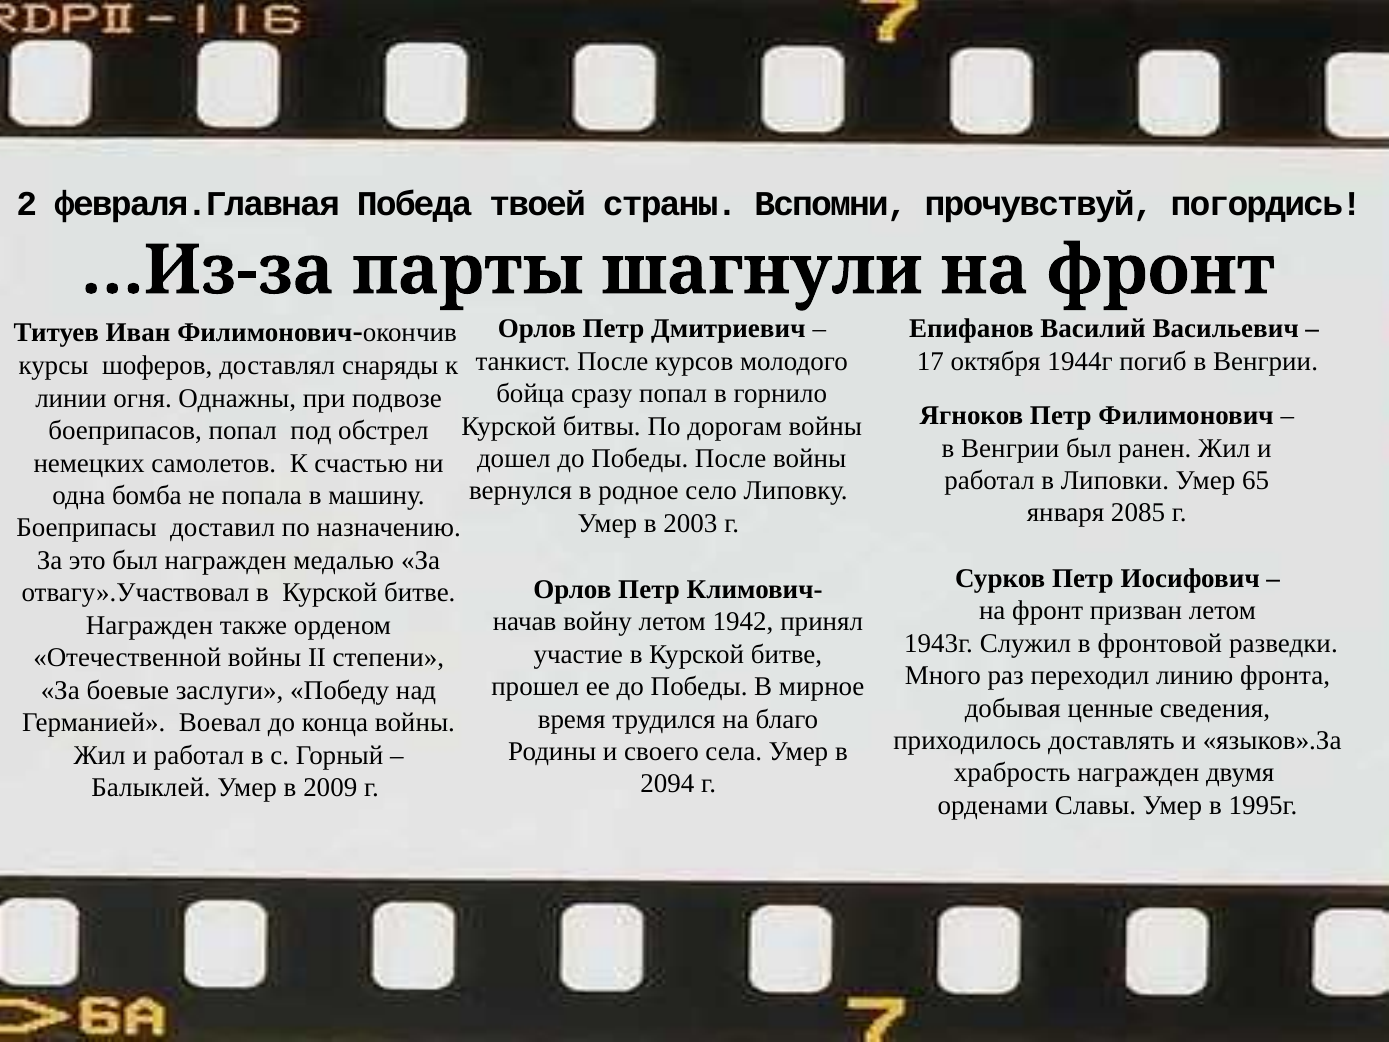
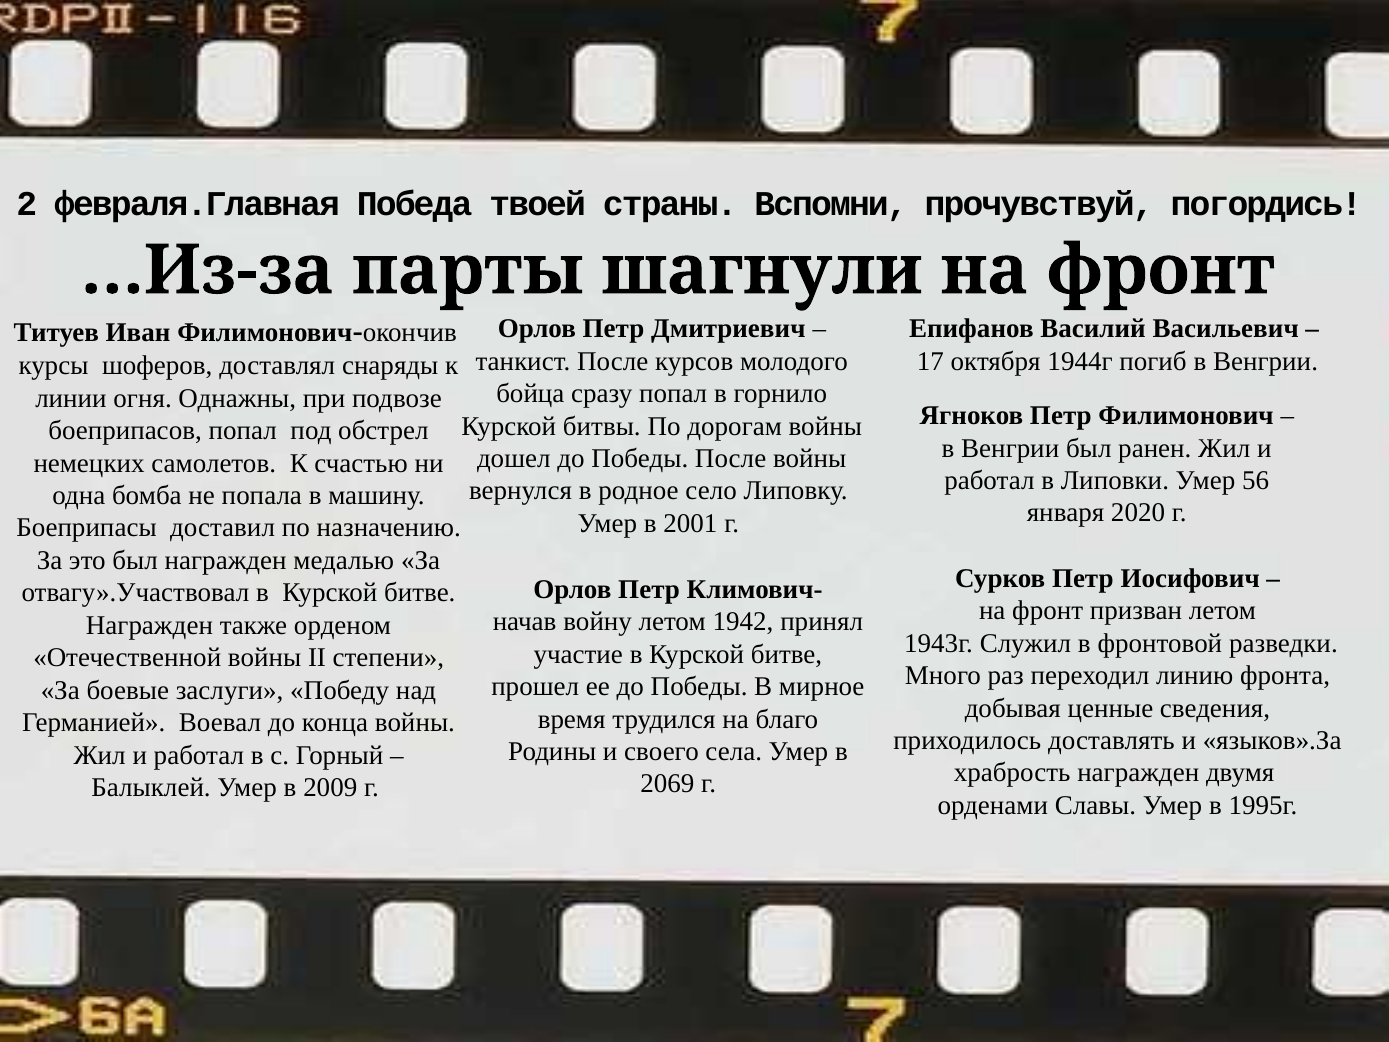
65: 65 -> 56
2085: 2085 -> 2020
2003: 2003 -> 2001
2094: 2094 -> 2069
